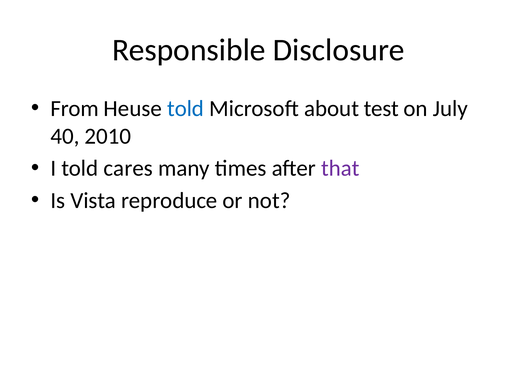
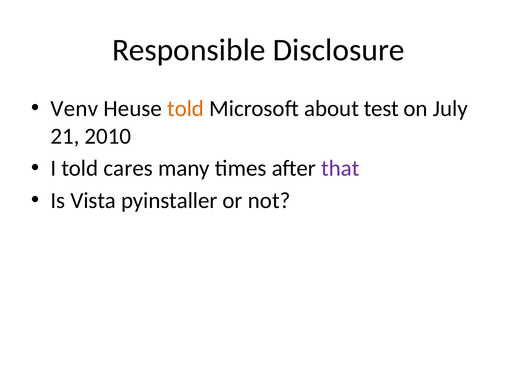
From: From -> Venv
told at (186, 108) colour: blue -> orange
40: 40 -> 21
reproduce: reproduce -> pyinstaller
